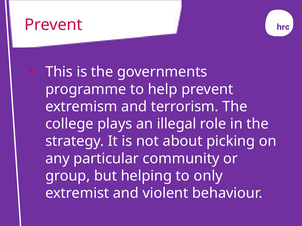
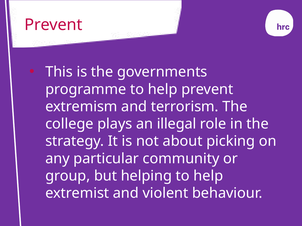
helping to only: only -> help
